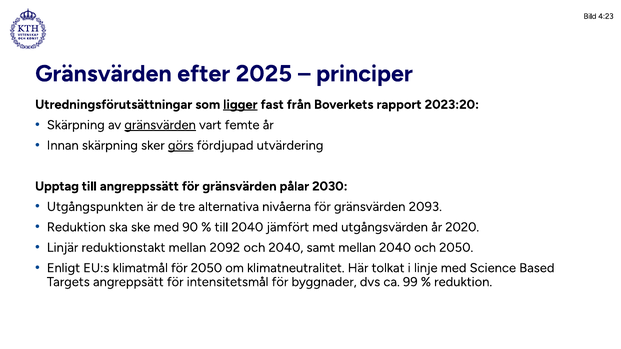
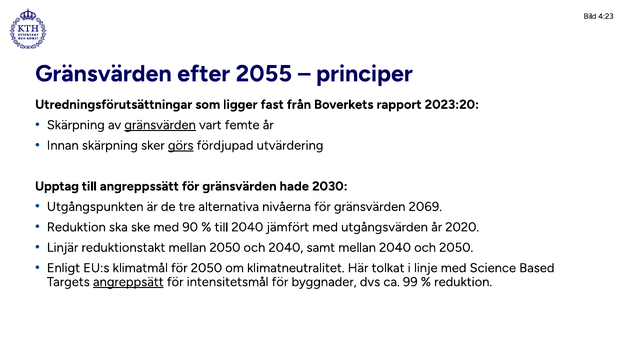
2025: 2025 -> 2055
ligger underline: present -> none
pålar: pålar -> hade
2093: 2093 -> 2069
mellan 2092: 2092 -> 2050
angreppsätt underline: none -> present
